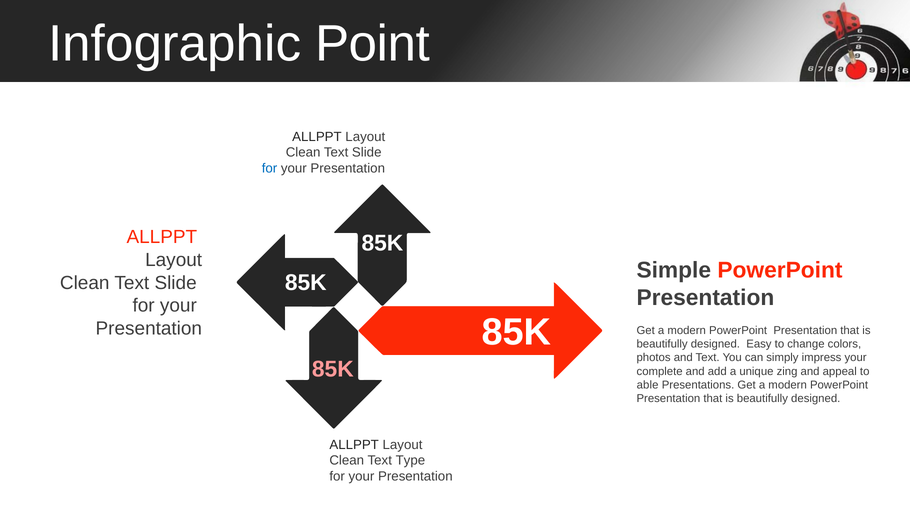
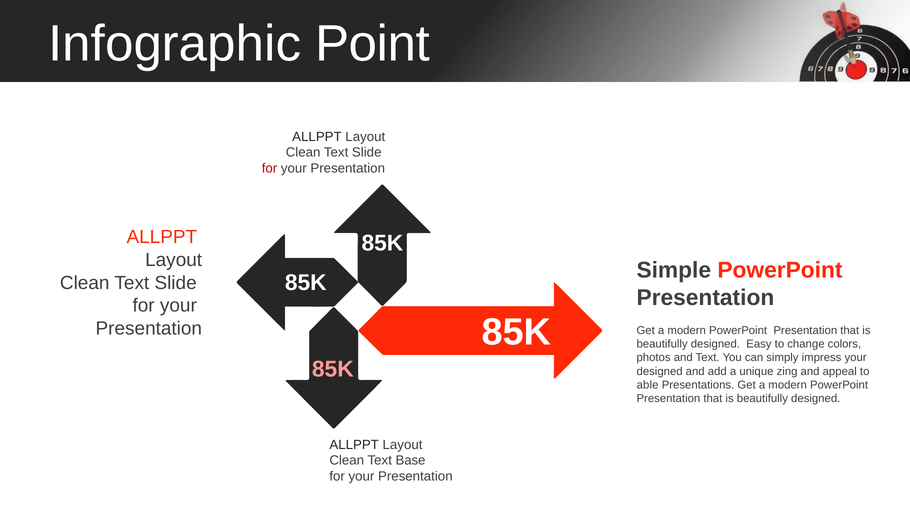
for at (269, 168) colour: blue -> red
complete at (660, 371): complete -> designed
Type: Type -> Base
